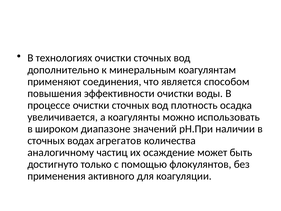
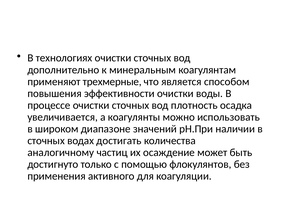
соединения: соединения -> трехмерные
агрегатов: агрегатов -> достигать
